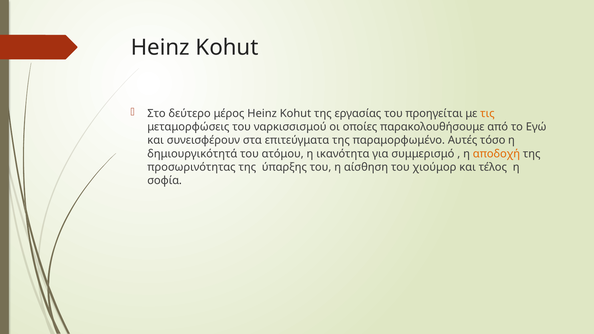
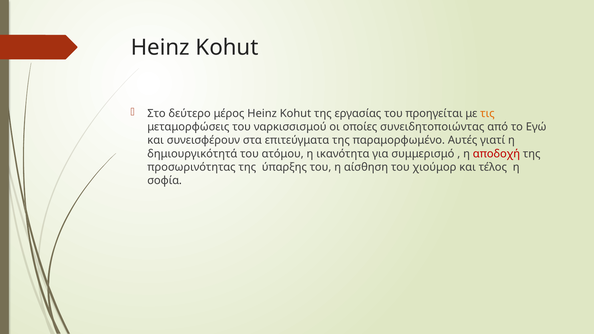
παρακολουθήσουμε: παρακολουθήσουμε -> συνειδητοποιώντας
τόσο: τόσο -> γιατί
αποδοχή colour: orange -> red
